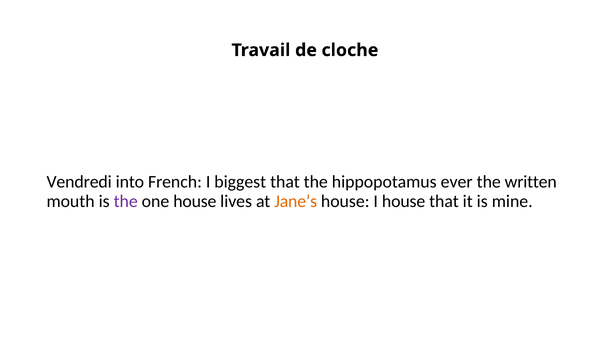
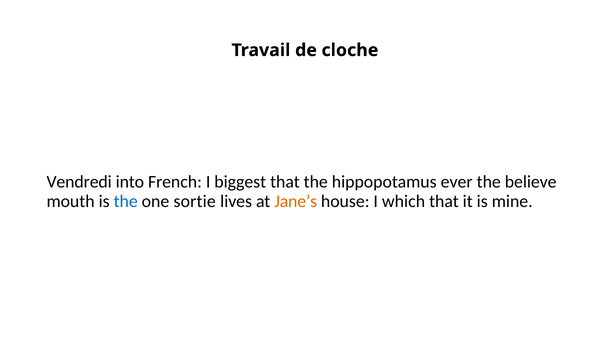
written: written -> believe
the at (126, 201) colour: purple -> blue
one house: house -> sortie
I house: house -> which
